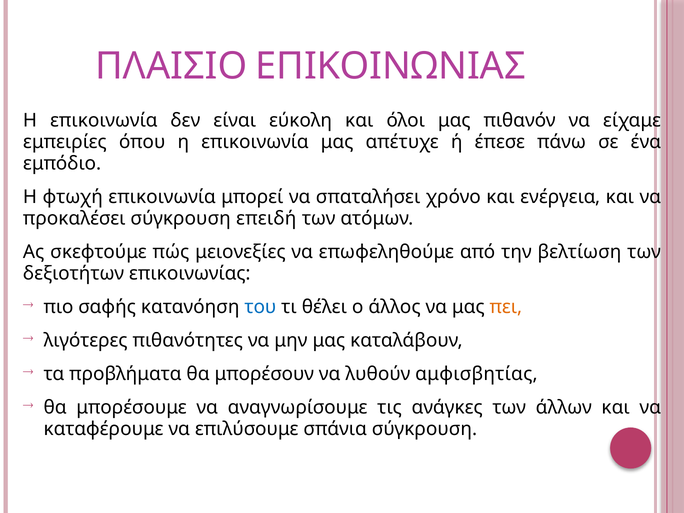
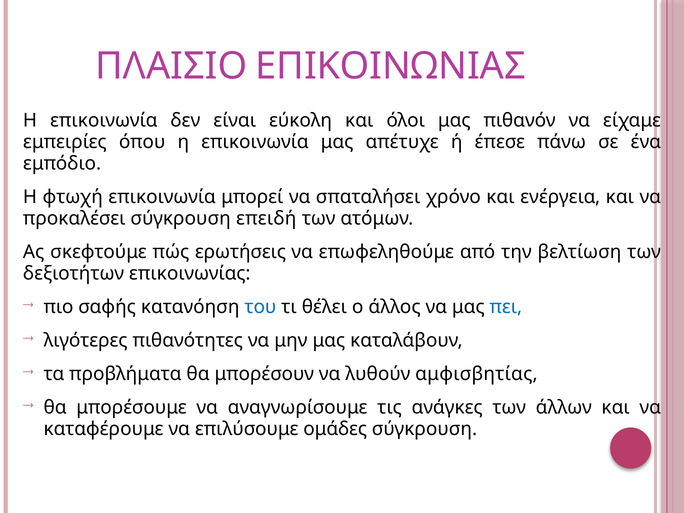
μειονεξίες: μειονεξίες -> ερωτήσεις
πει colour: orange -> blue
σπάνια: σπάνια -> ομάδες
